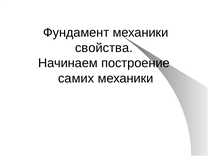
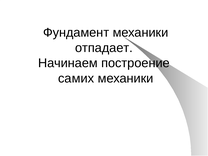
свойства: свойства -> отпадает
